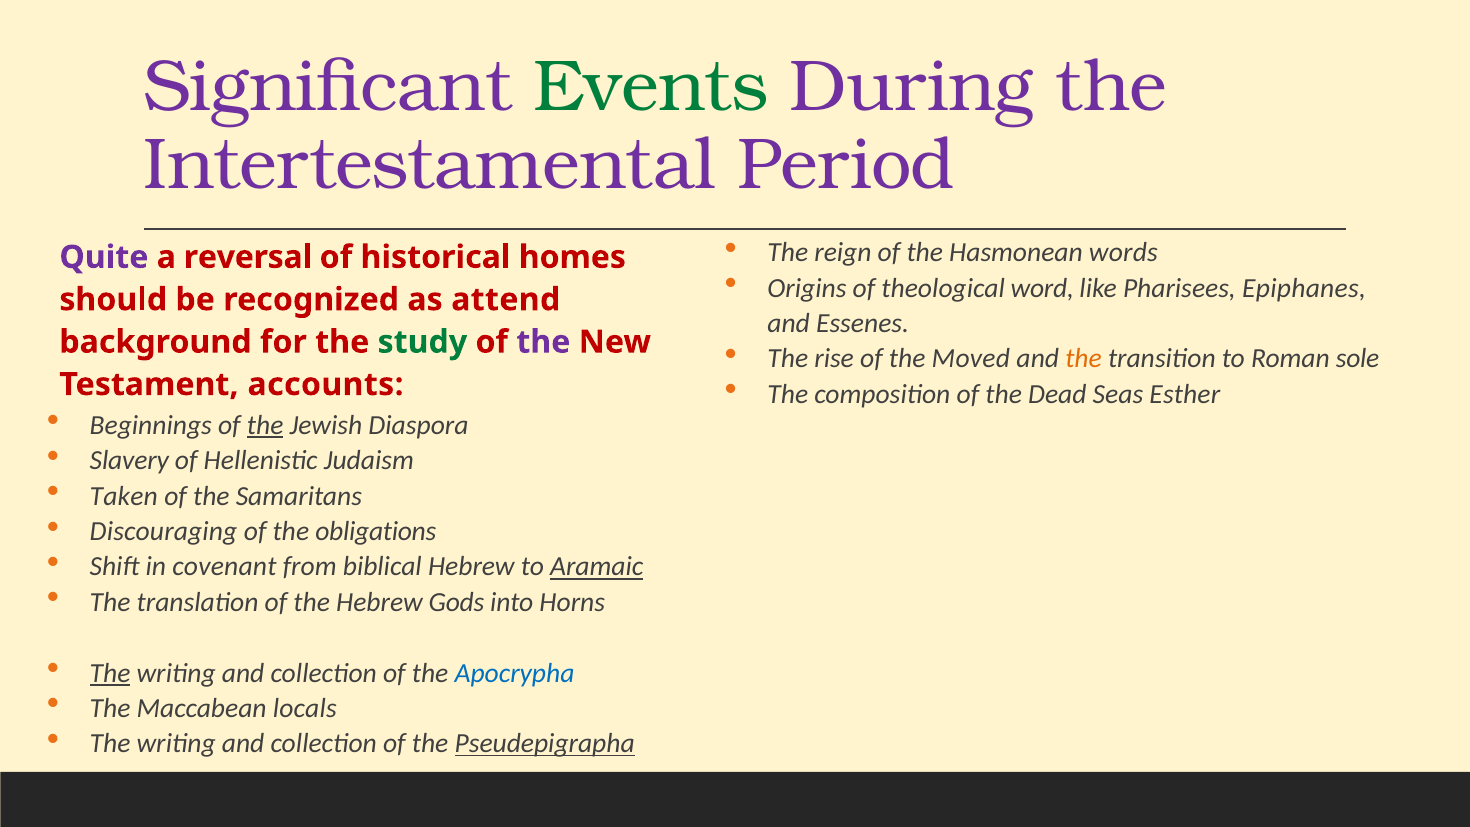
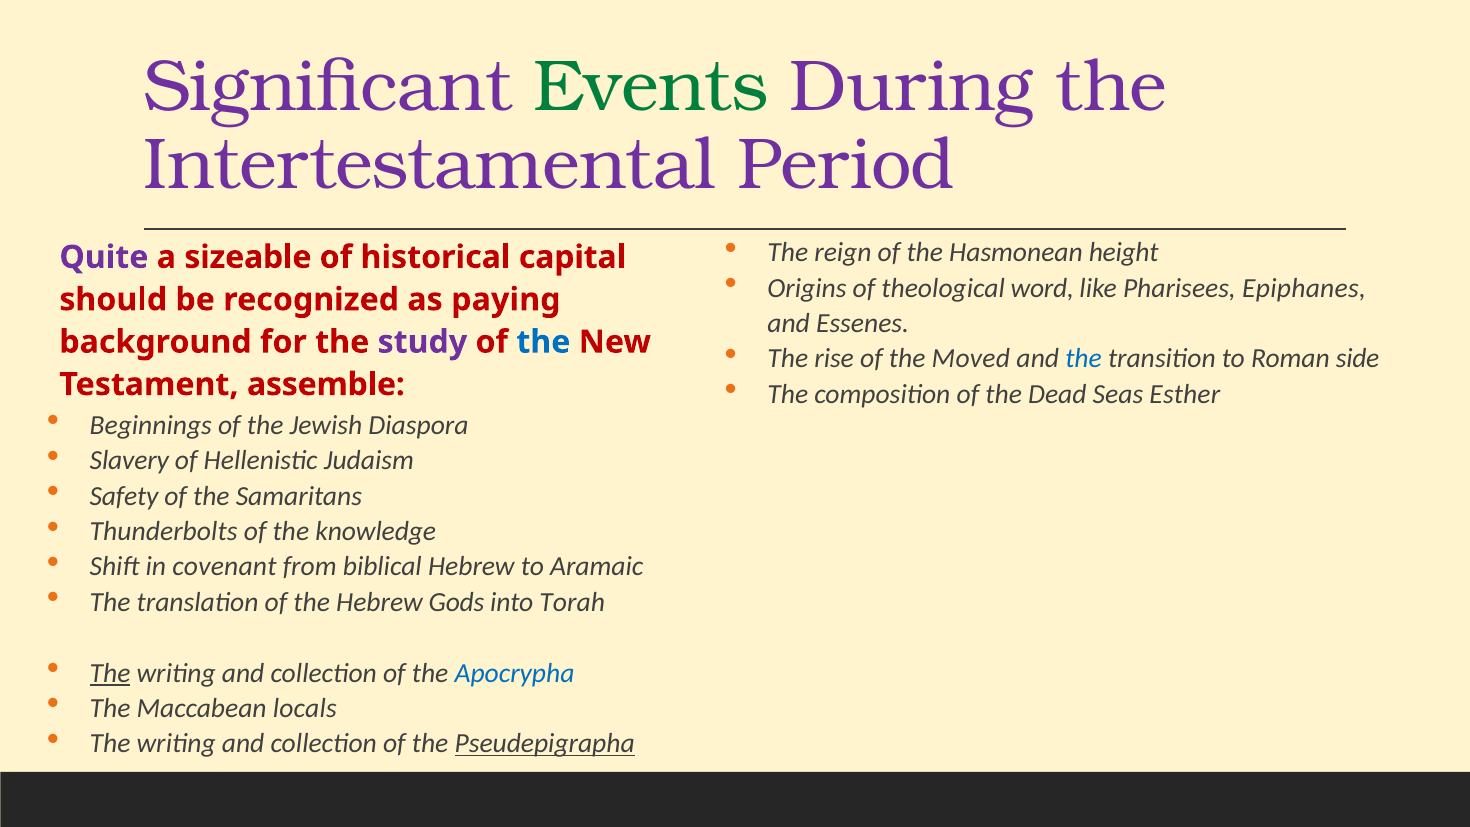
words: words -> height
reversal: reversal -> sizeable
homes: homes -> capital
attend: attend -> paying
study colour: green -> purple
the at (543, 342) colour: purple -> blue
the at (1084, 359) colour: orange -> blue
sole: sole -> side
accounts: accounts -> assemble
the at (265, 425) underline: present -> none
Taken: Taken -> Safety
Discouraging: Discouraging -> Thunderbolts
obligations: obligations -> knowledge
Aramaic underline: present -> none
Horns: Horns -> Torah
